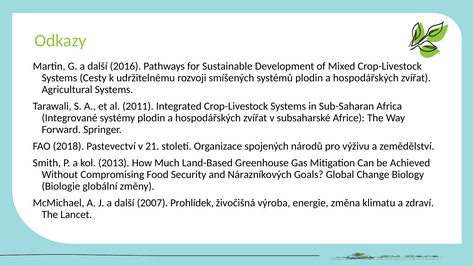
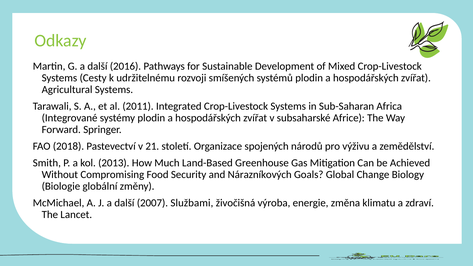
Prohlídek: Prohlídek -> Službami
